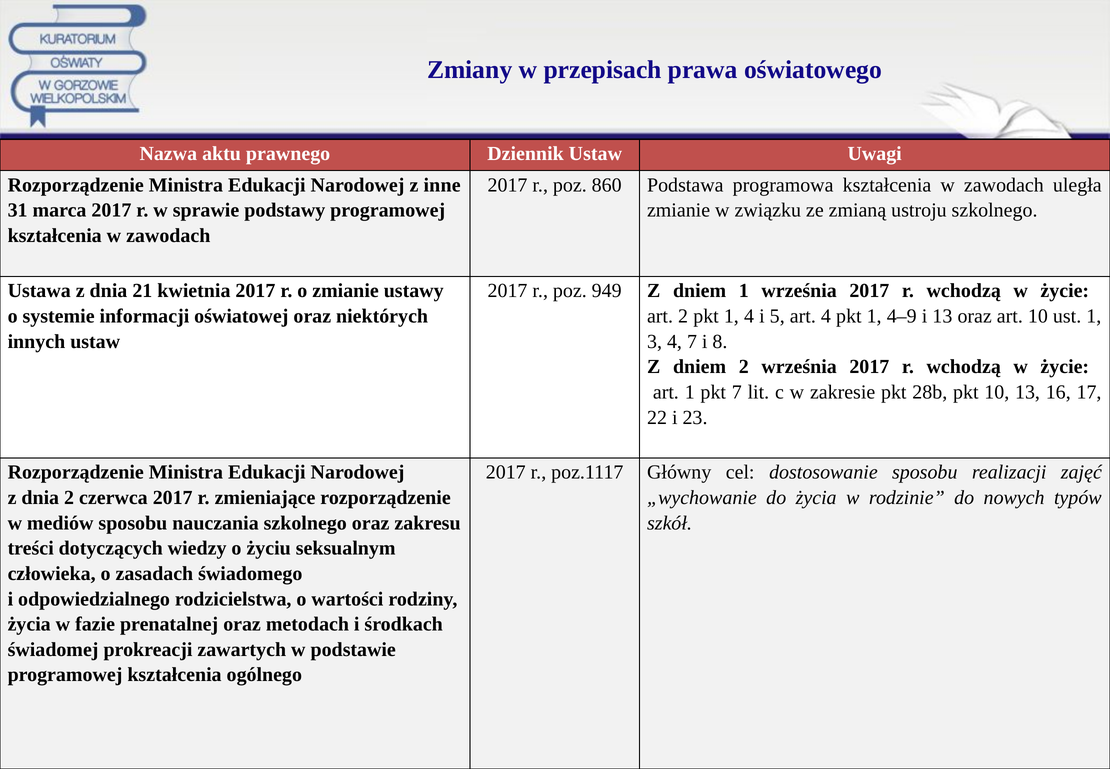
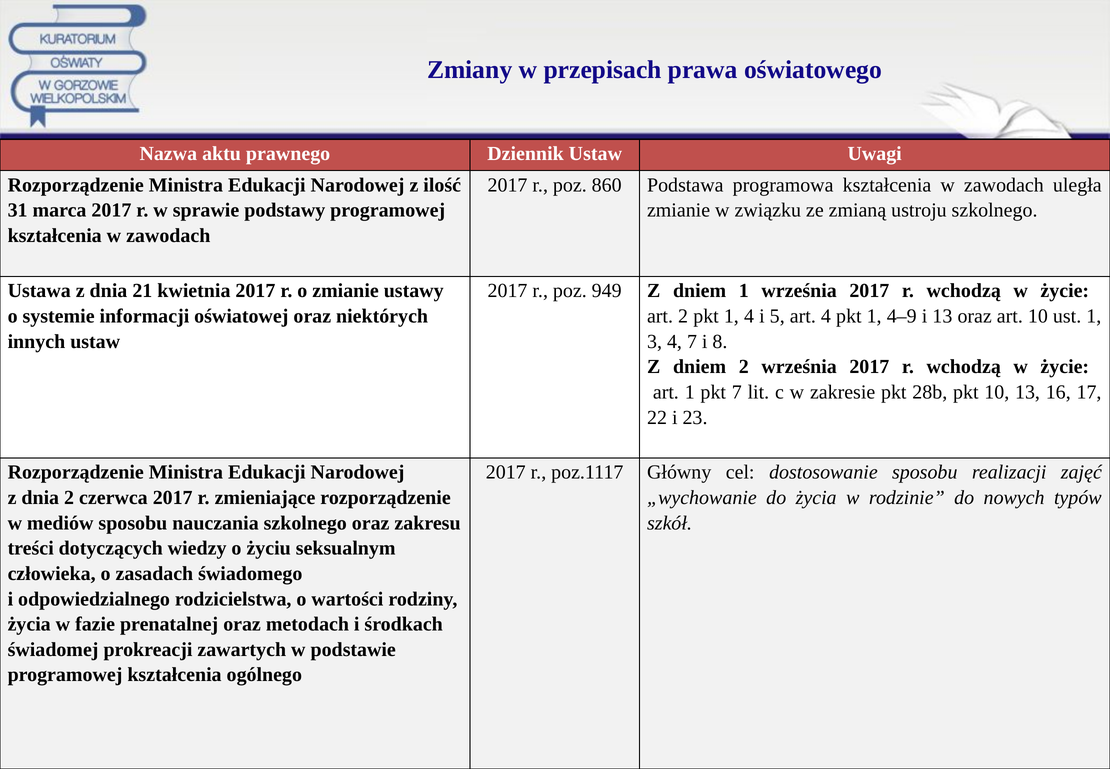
inne: inne -> ilość
